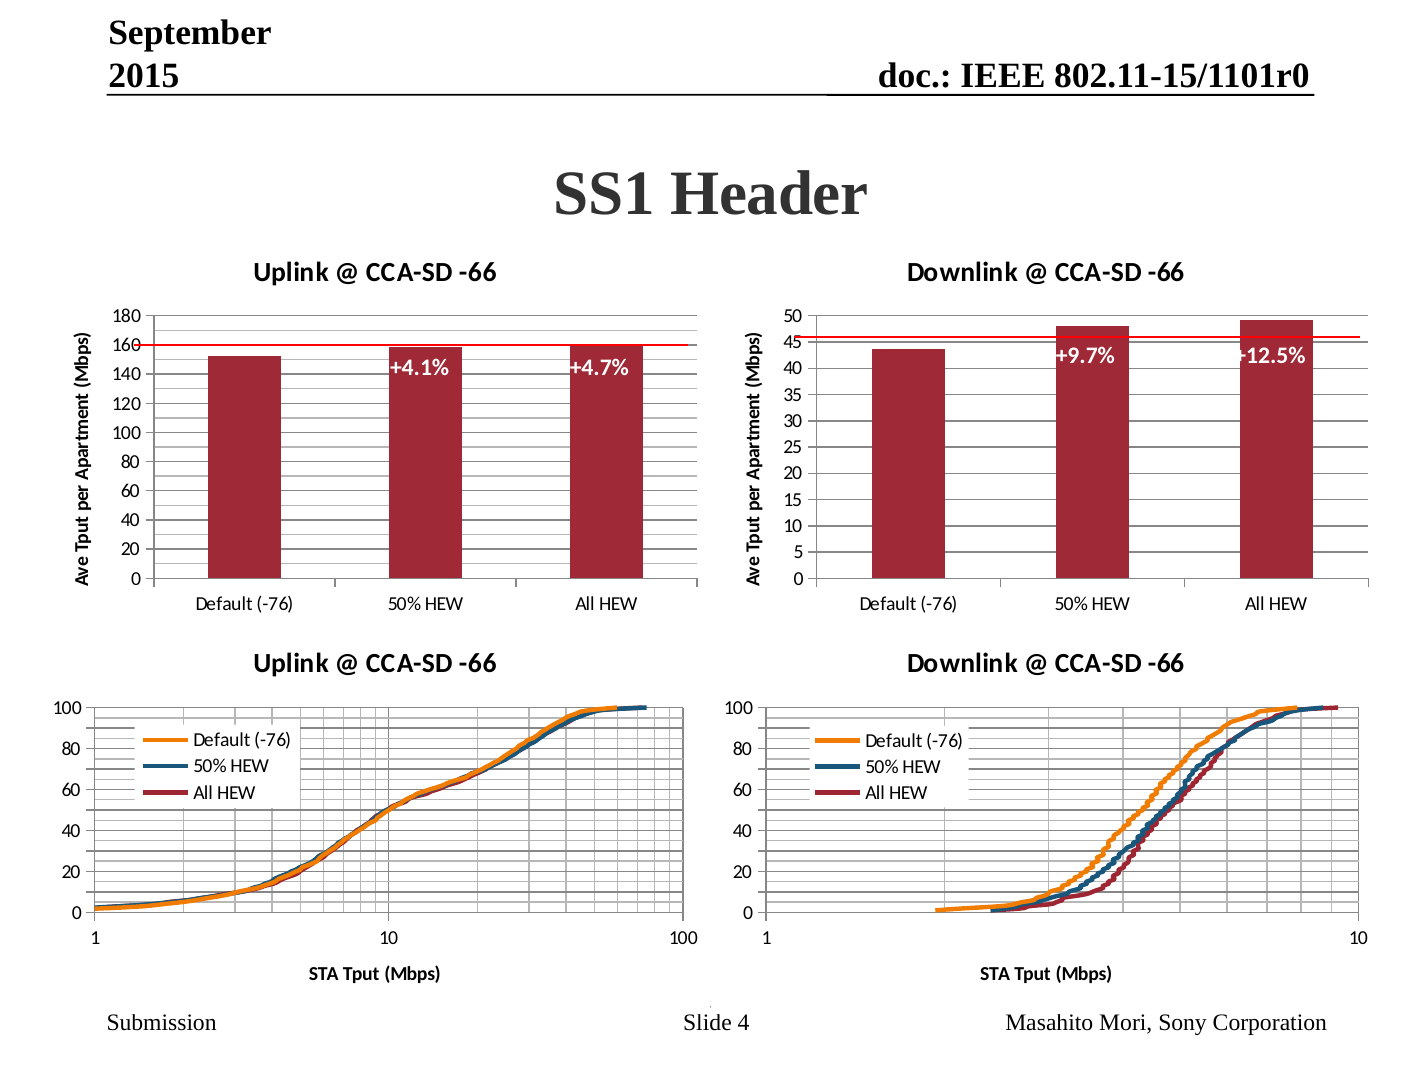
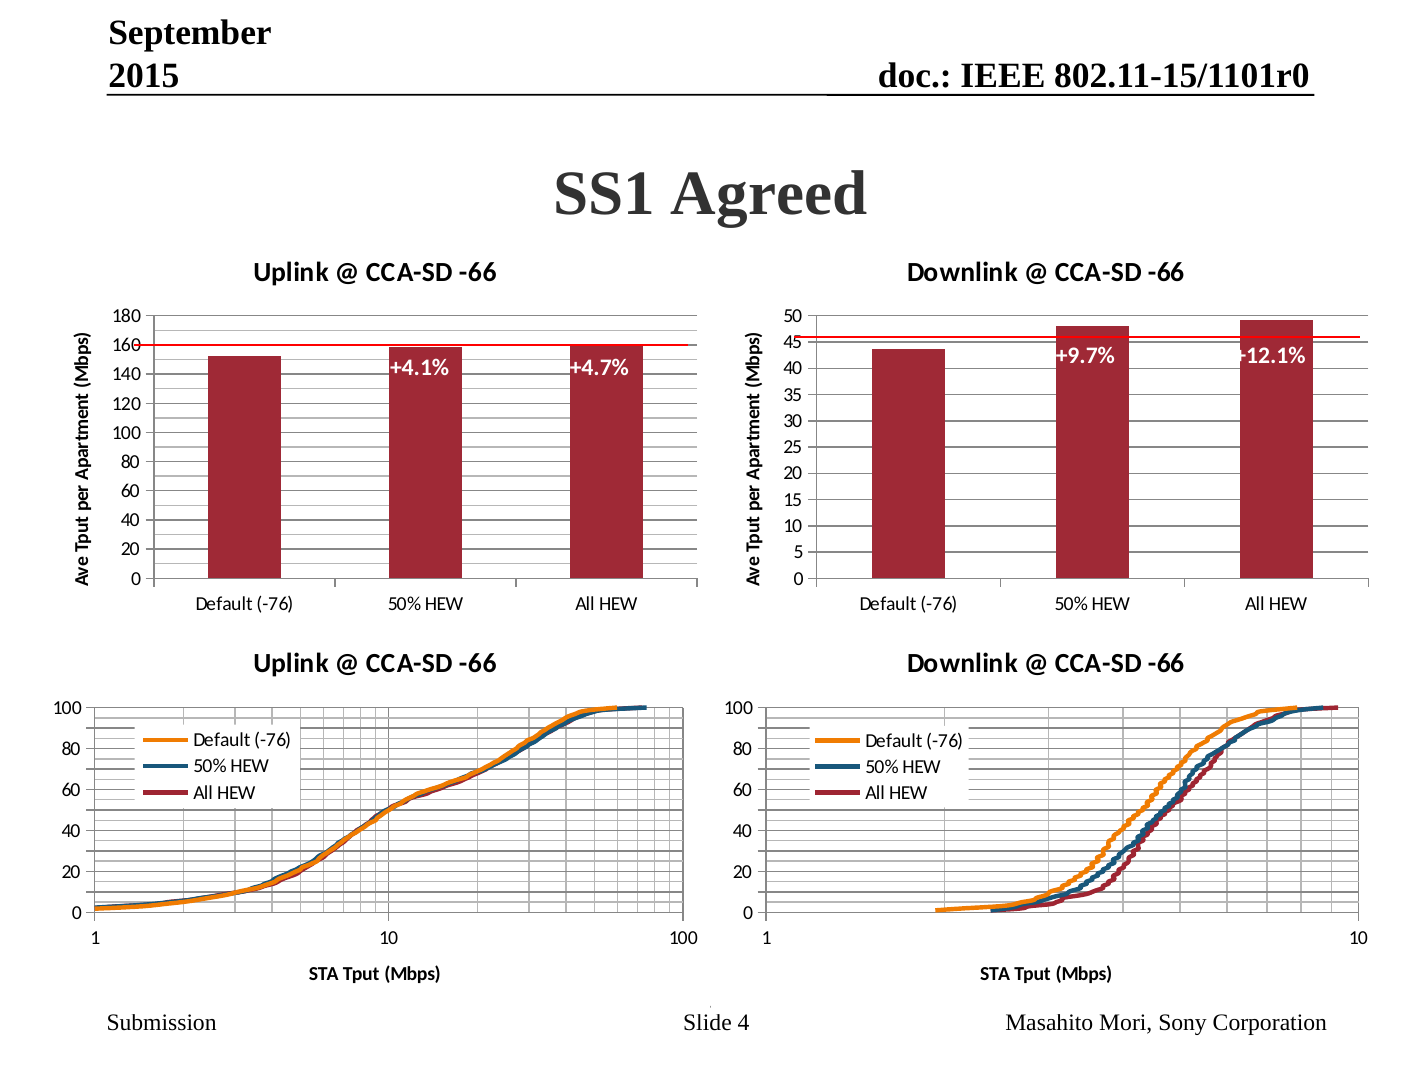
Header: Header -> Agreed
+12.5%: +12.5% -> +12.1%
